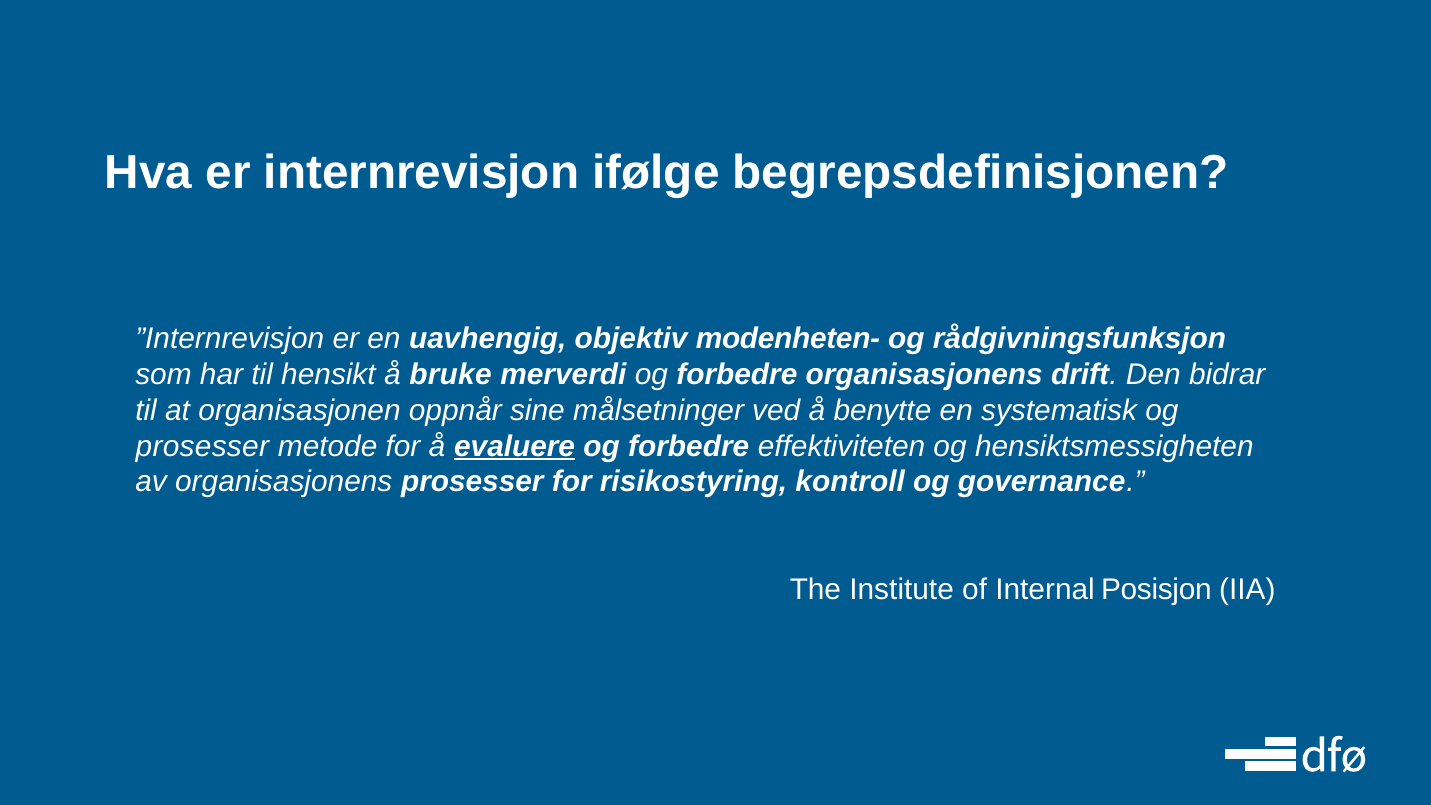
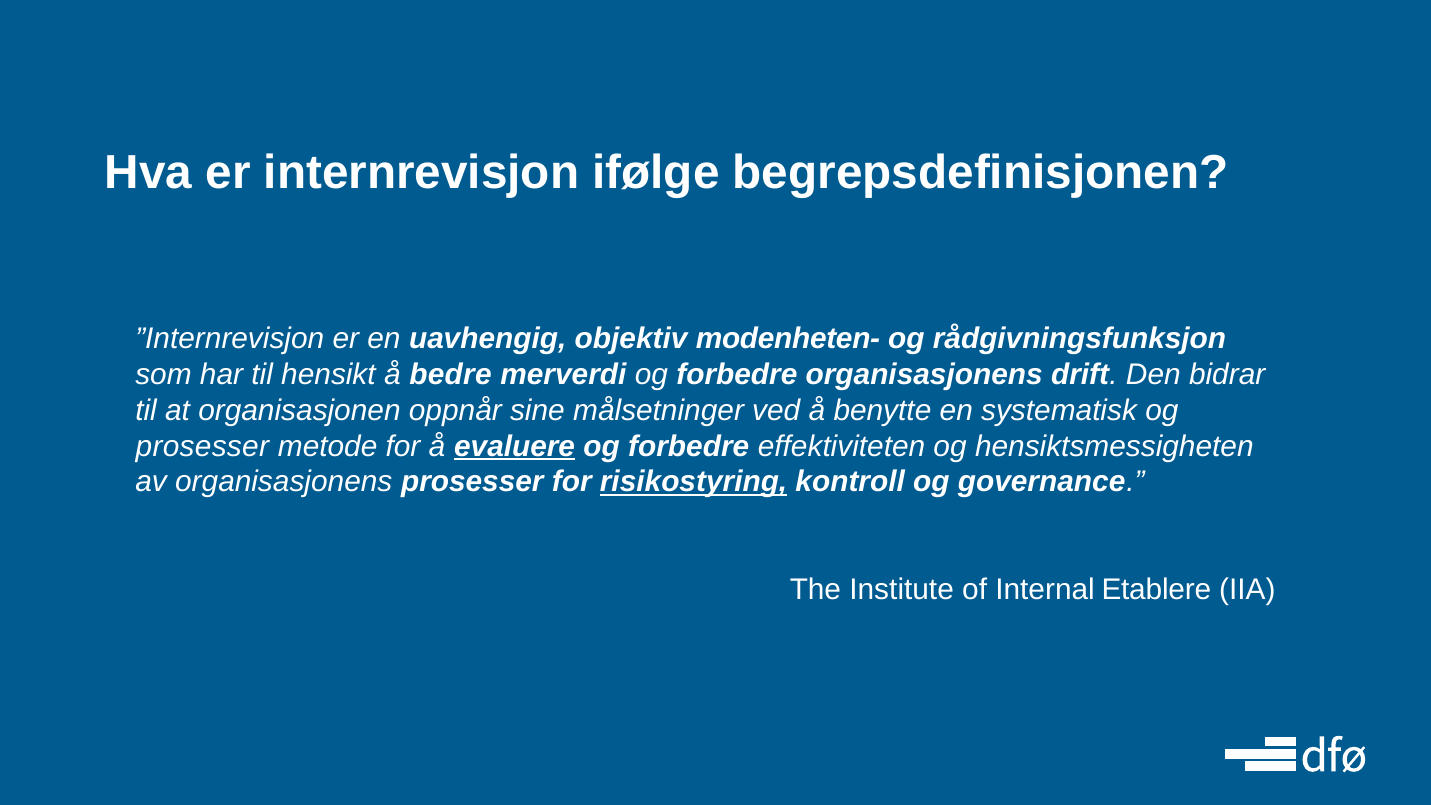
bruke: bruke -> bedre
risikostyring underline: none -> present
Posisjon: Posisjon -> Etablere
